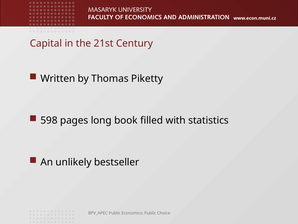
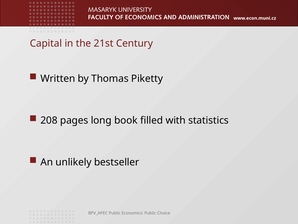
598: 598 -> 208
